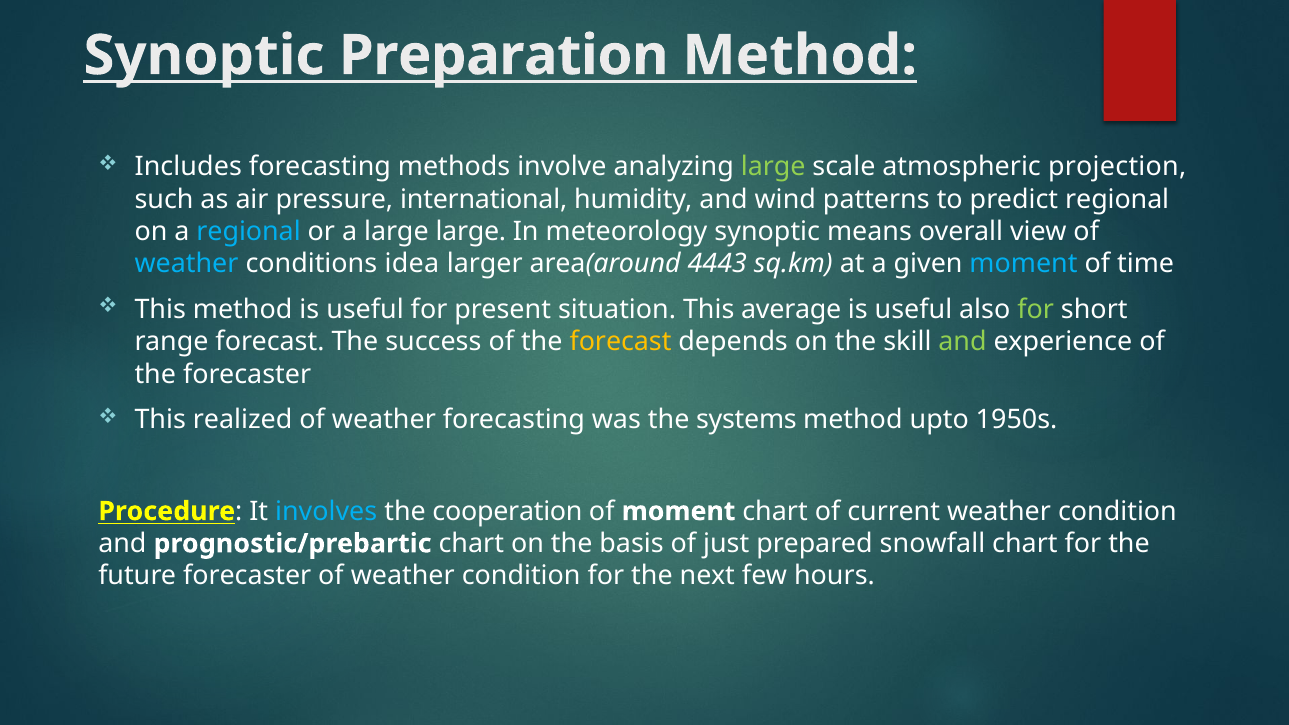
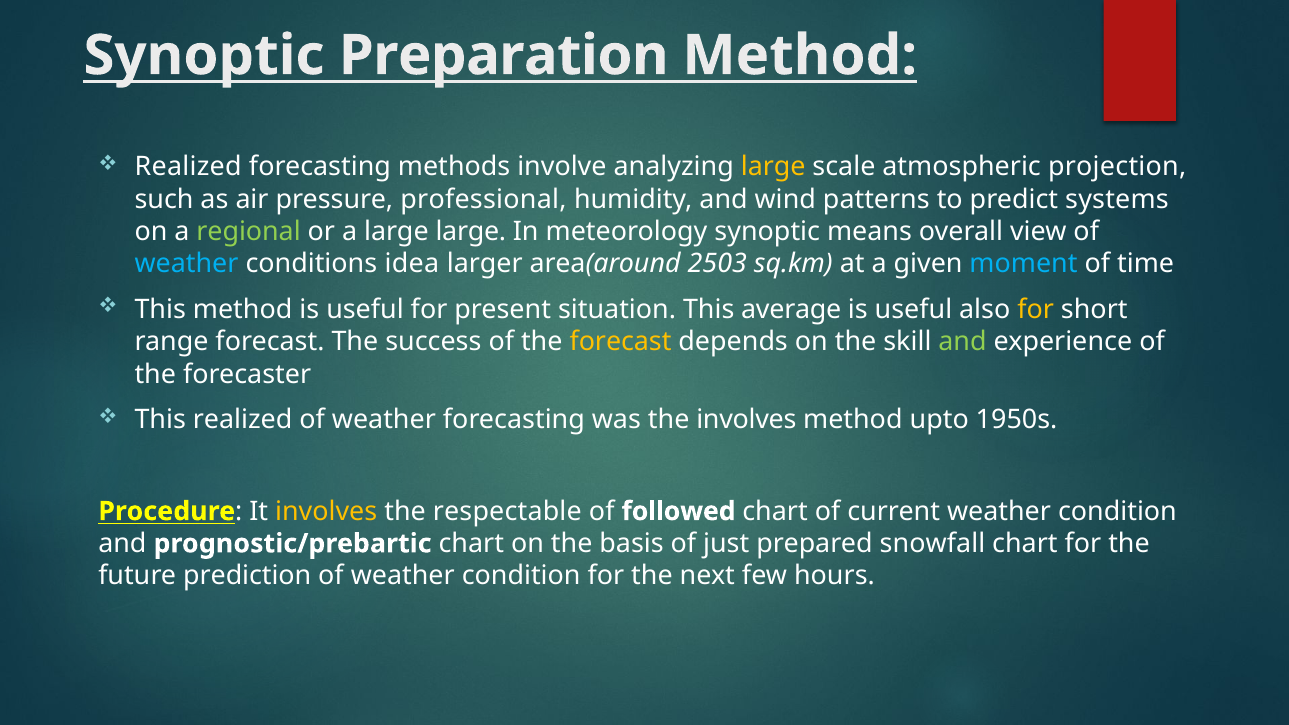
Includes at (188, 167): Includes -> Realized
large at (773, 167) colour: light green -> yellow
international: international -> professional
predict regional: regional -> systems
regional at (249, 232) colour: light blue -> light green
4443: 4443 -> 2503
for at (1036, 310) colour: light green -> yellow
the systems: systems -> involves
involves at (326, 511) colour: light blue -> yellow
cooperation: cooperation -> respectable
of moment: moment -> followed
future forecaster: forecaster -> prediction
